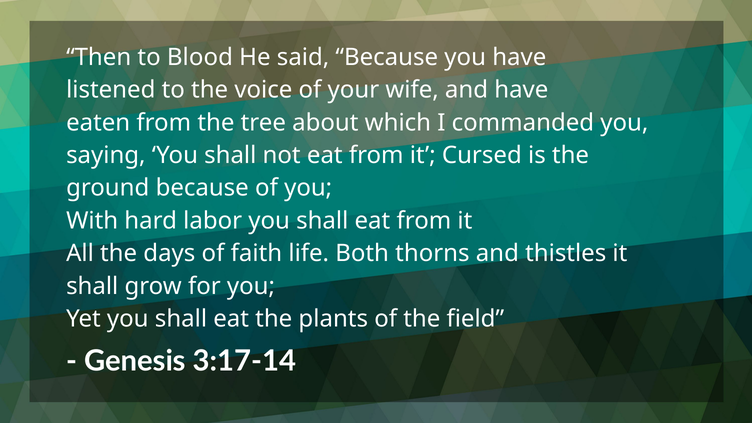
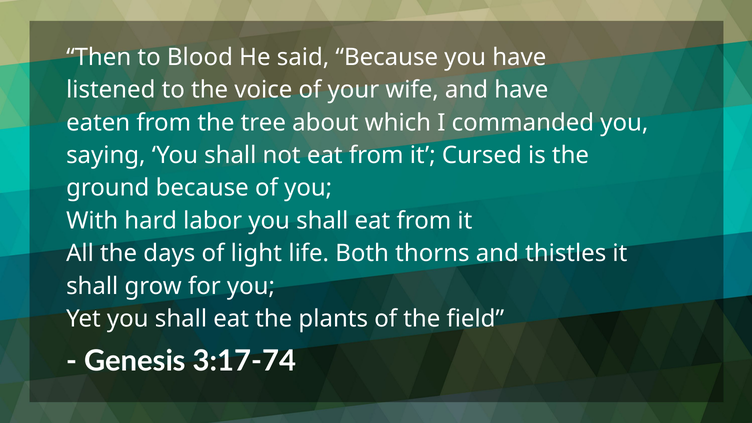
faith: faith -> light
3:17-14: 3:17-14 -> 3:17-74
